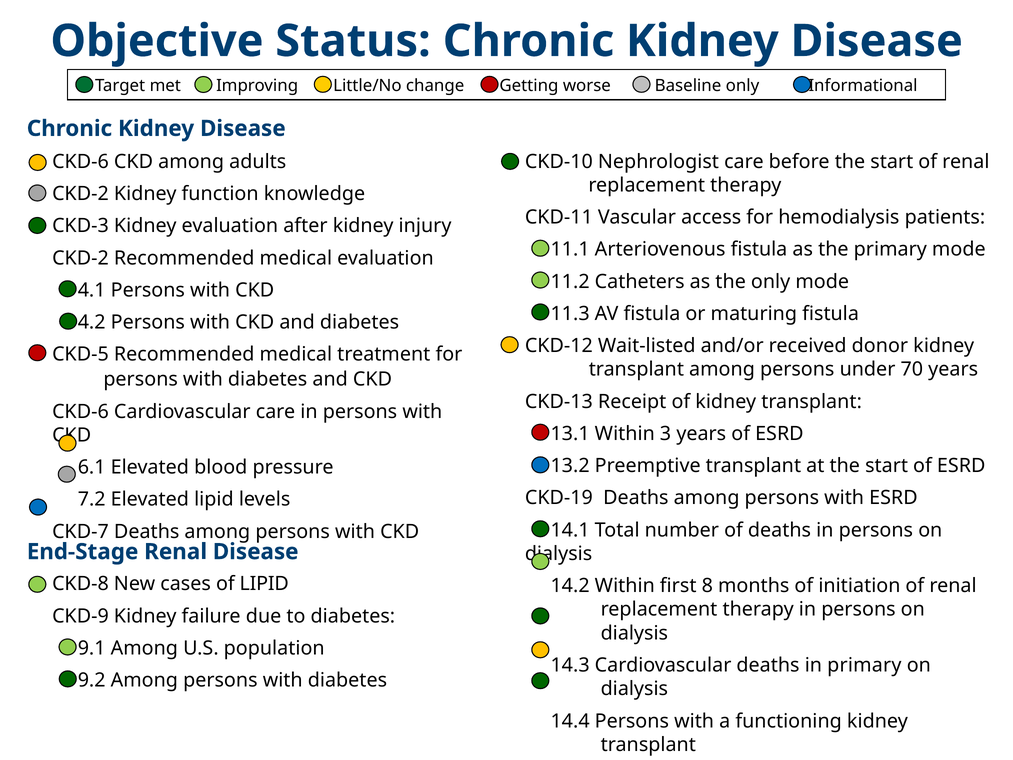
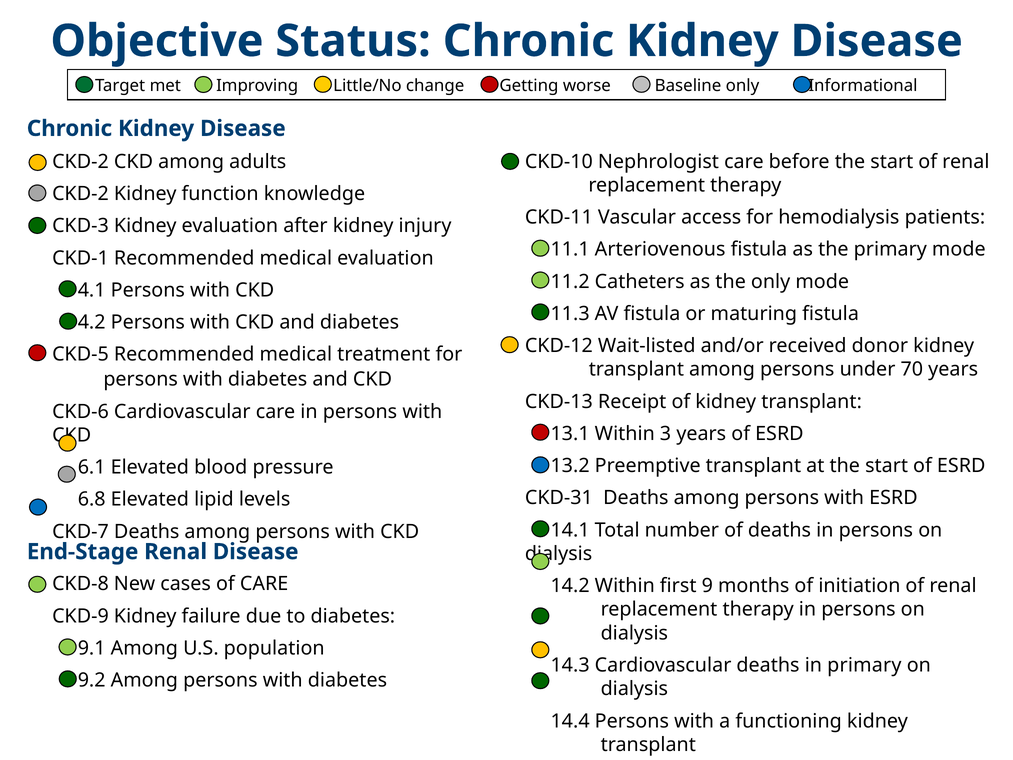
CKD-6 at (81, 162): CKD-6 -> CKD-2
CKD-2 at (81, 258): CKD-2 -> CKD-1
CKD-19: CKD-19 -> CKD-31
7.2: 7.2 -> 6.8
of LIPID: LIPID -> CARE
8: 8 -> 9
